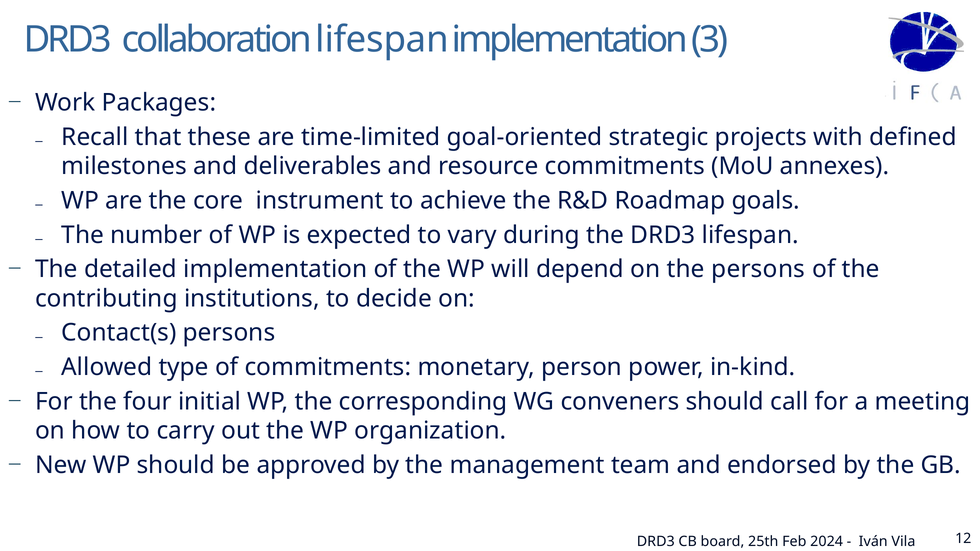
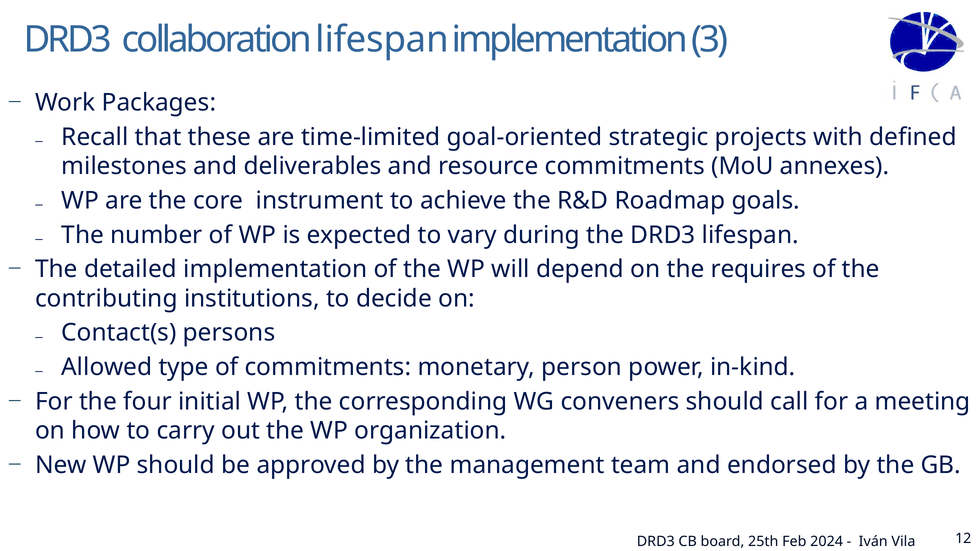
the persons: persons -> requires
